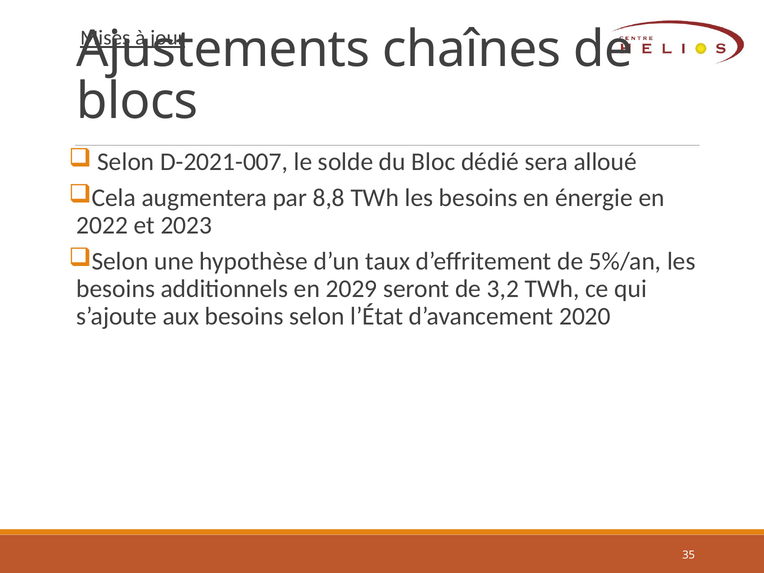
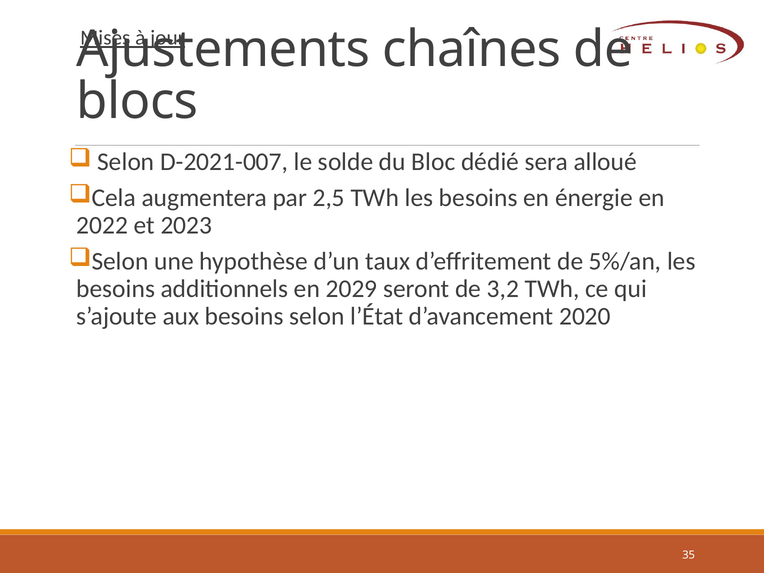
8,8: 8,8 -> 2,5
